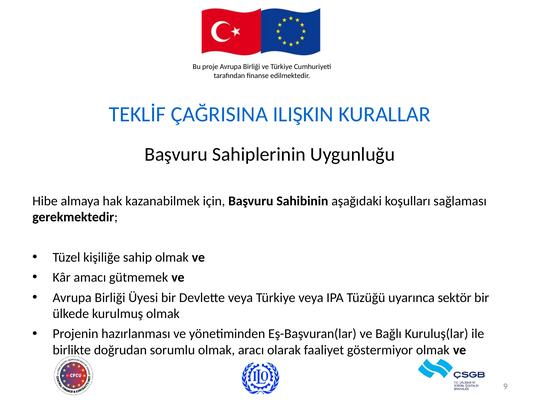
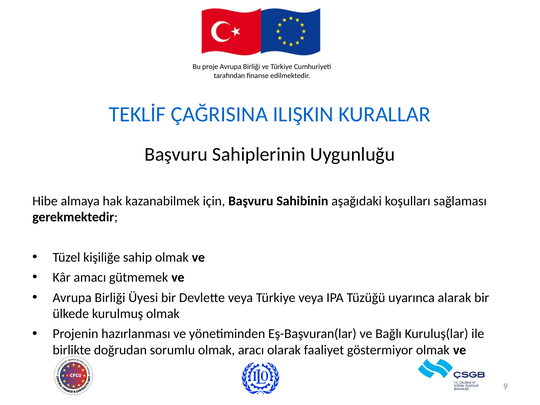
sektör: sektör -> alarak
